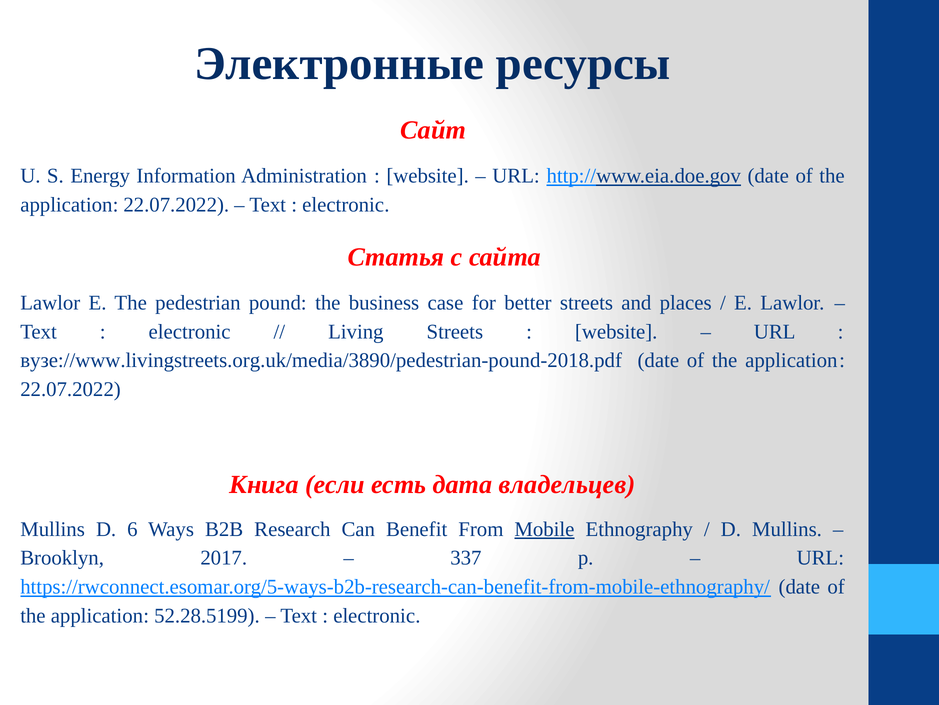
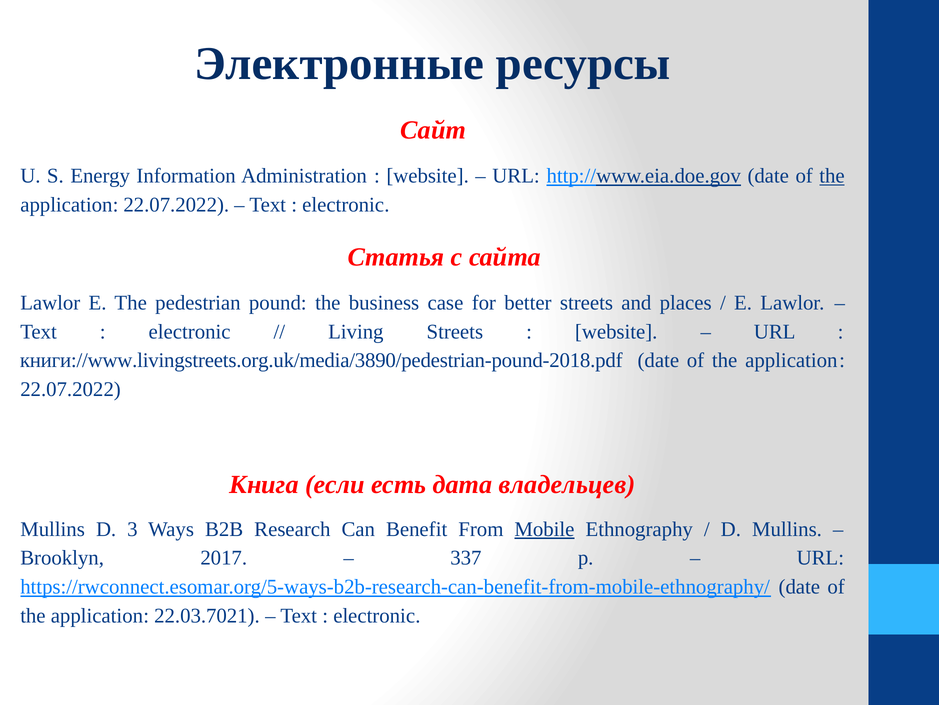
the at (832, 176) underline: none -> present
вузе://www.livingstreets.org.uk/media/3890/pedestrian-pound-2018.pdf: вузе://www.livingstreets.org.uk/media/3890/pedestrian-pound-2018.pdf -> книги://www.livingstreets.org.uk/media/3890/pedestrian-pound-2018.pdf
6: 6 -> 3
52.28.5199: 52.28.5199 -> 22.03.7021
